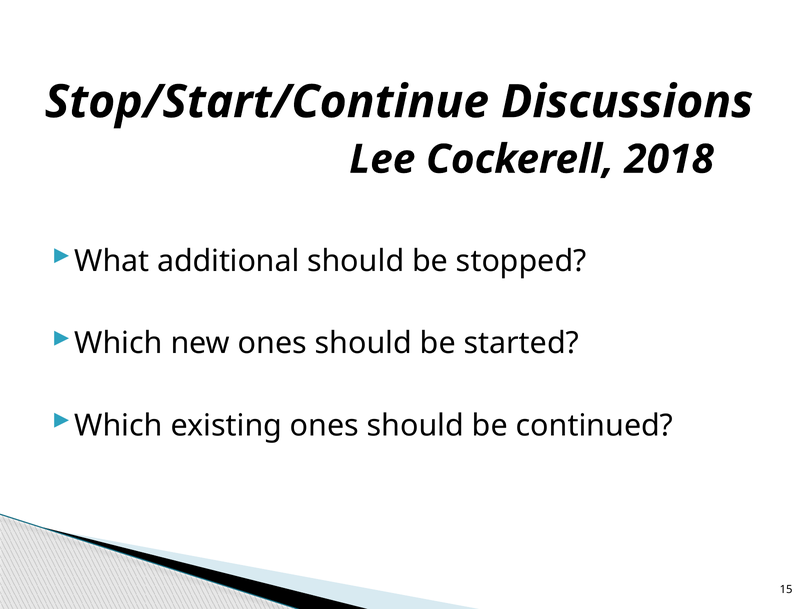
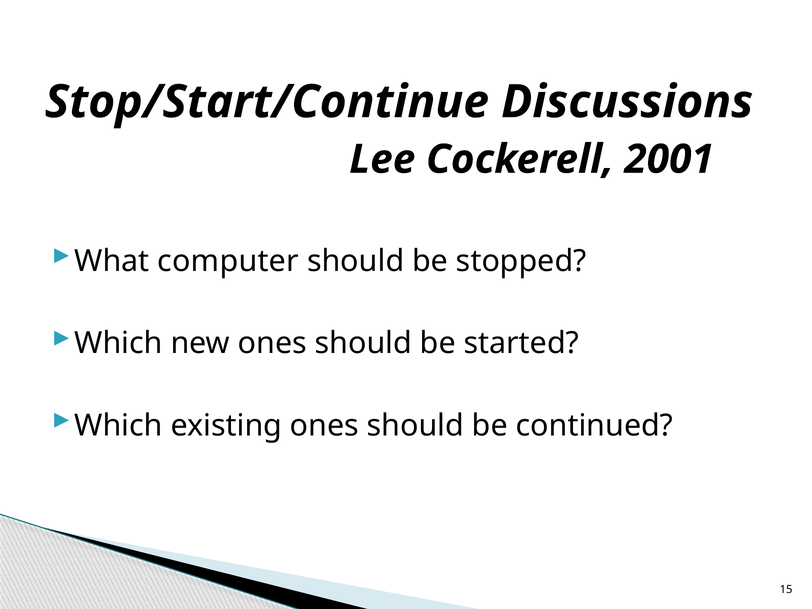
2018: 2018 -> 2001
additional: additional -> computer
